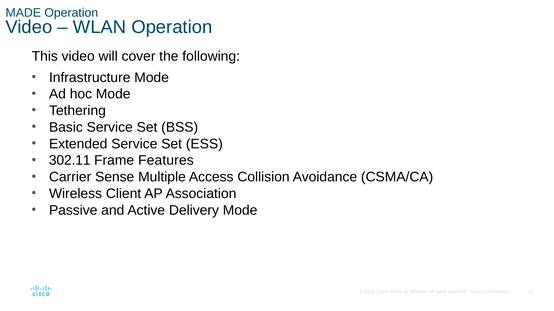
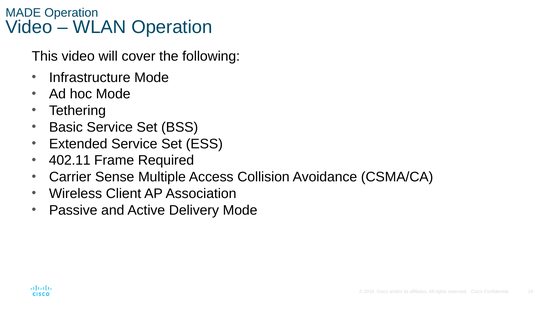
302.11: 302.11 -> 402.11
Features: Features -> Required
